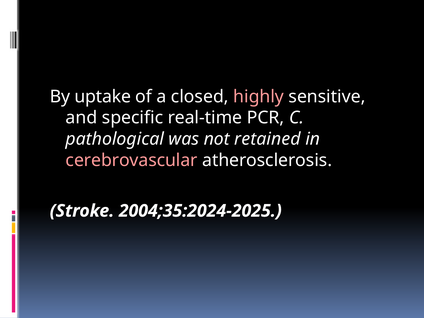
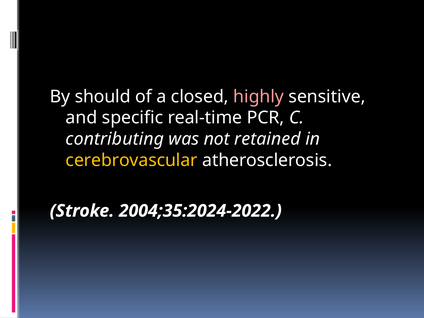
uptake: uptake -> should
pathological: pathological -> contributing
cerebrovascular colour: pink -> yellow
2004;35:2024-2025: 2004;35:2024-2025 -> 2004;35:2024-2022
